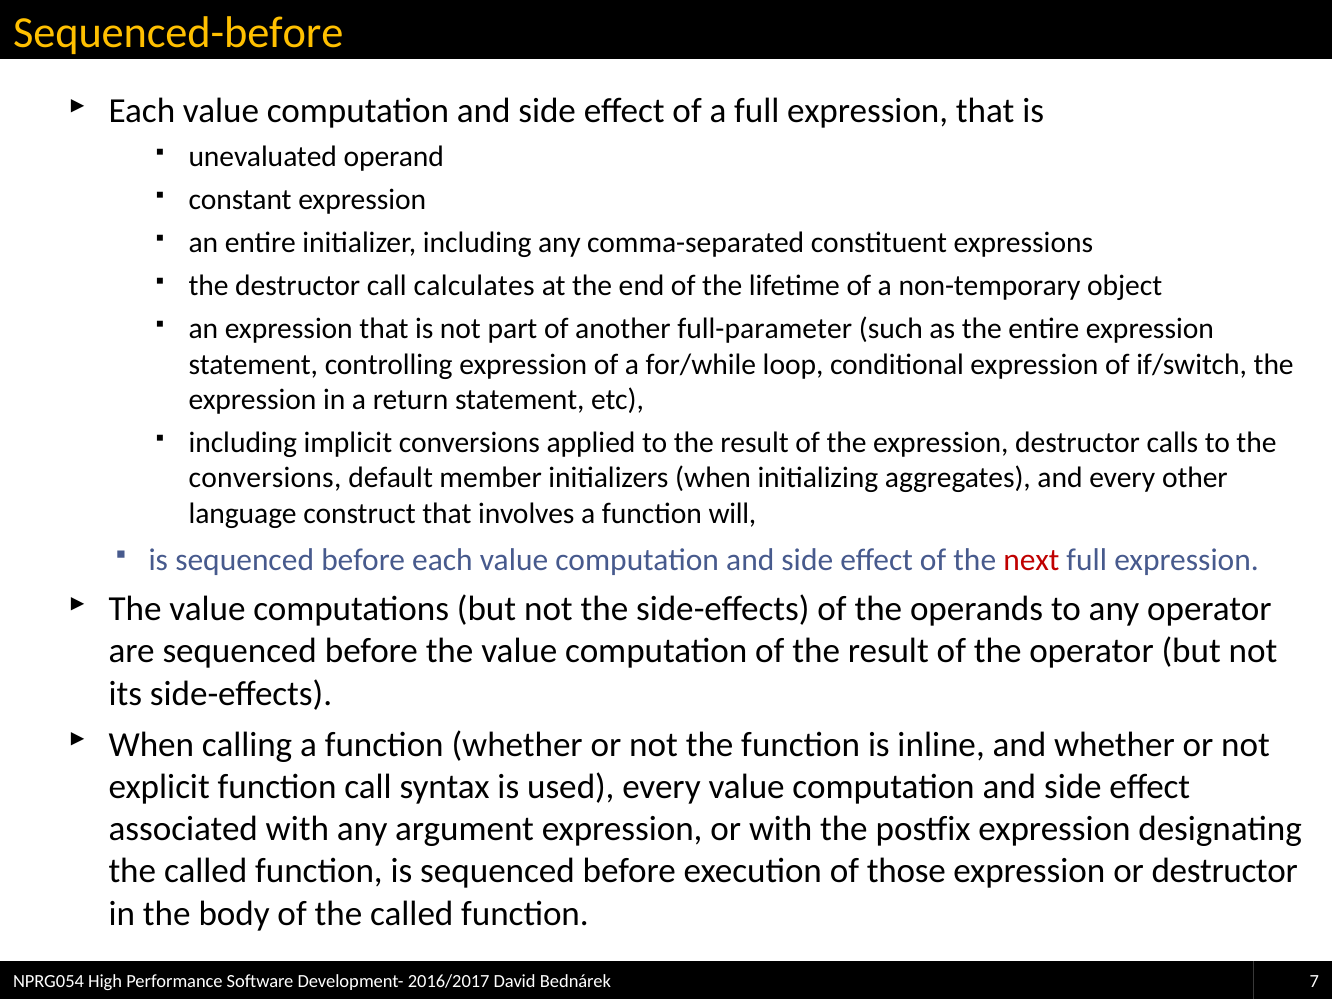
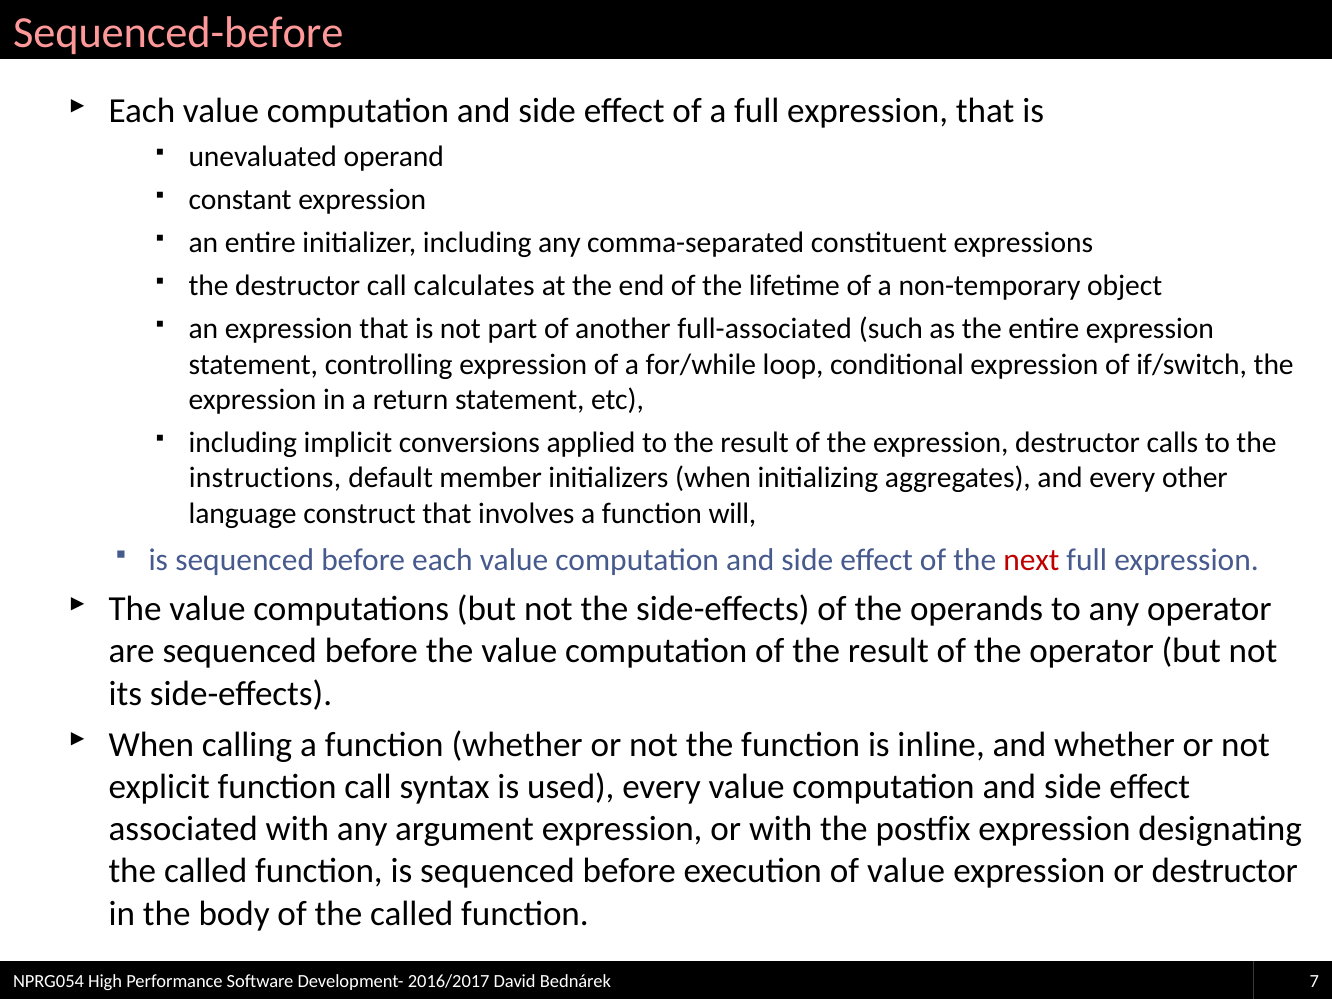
Sequenced-before colour: yellow -> pink
full-parameter: full-parameter -> full-associated
conversions at (265, 478): conversions -> instructions
of those: those -> value
